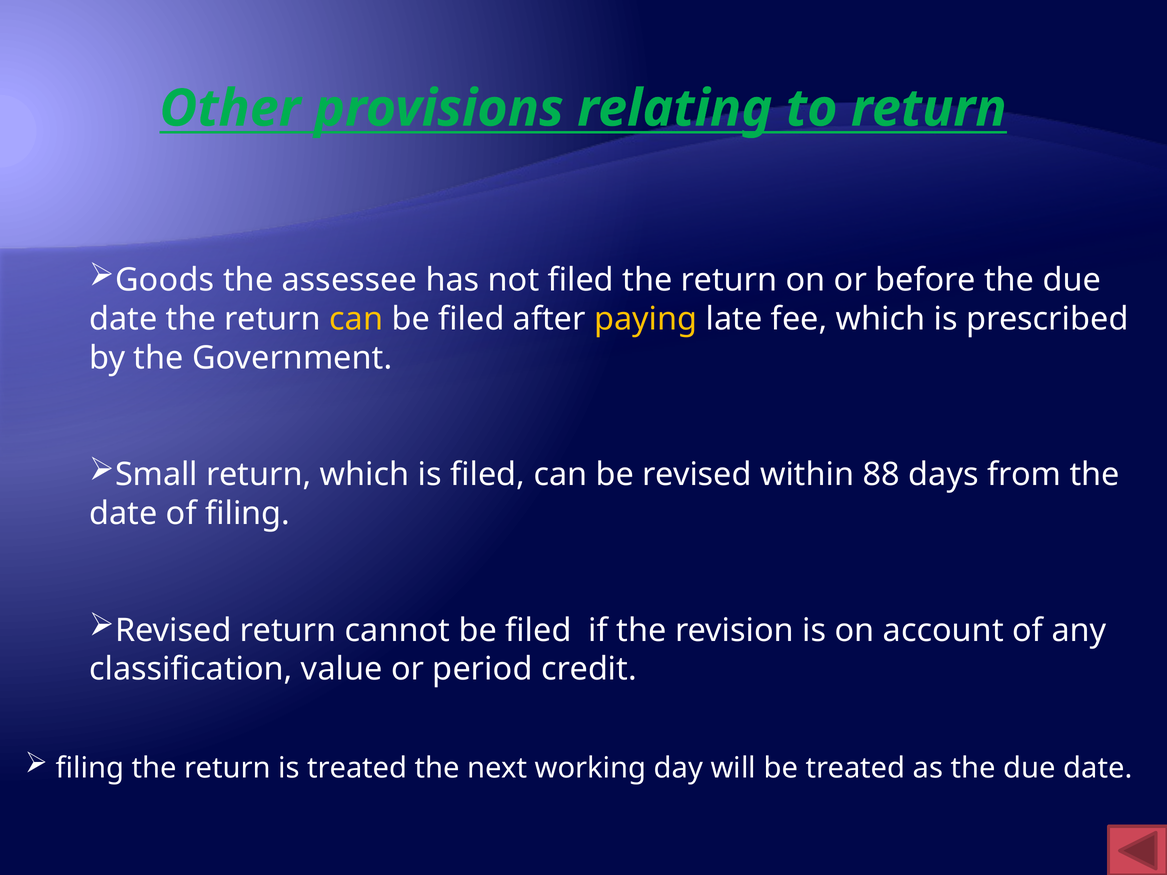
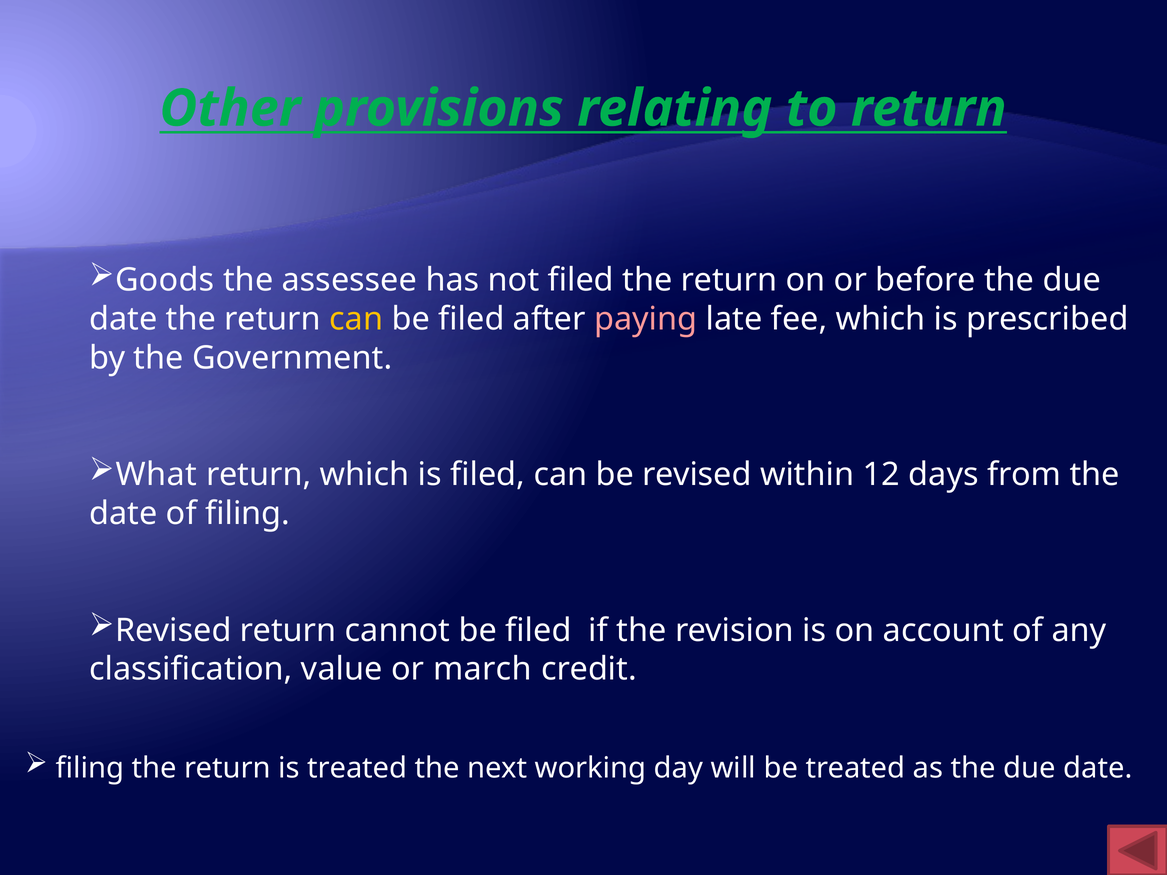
paying colour: yellow -> pink
Small: Small -> What
88: 88 -> 12
period: period -> march
